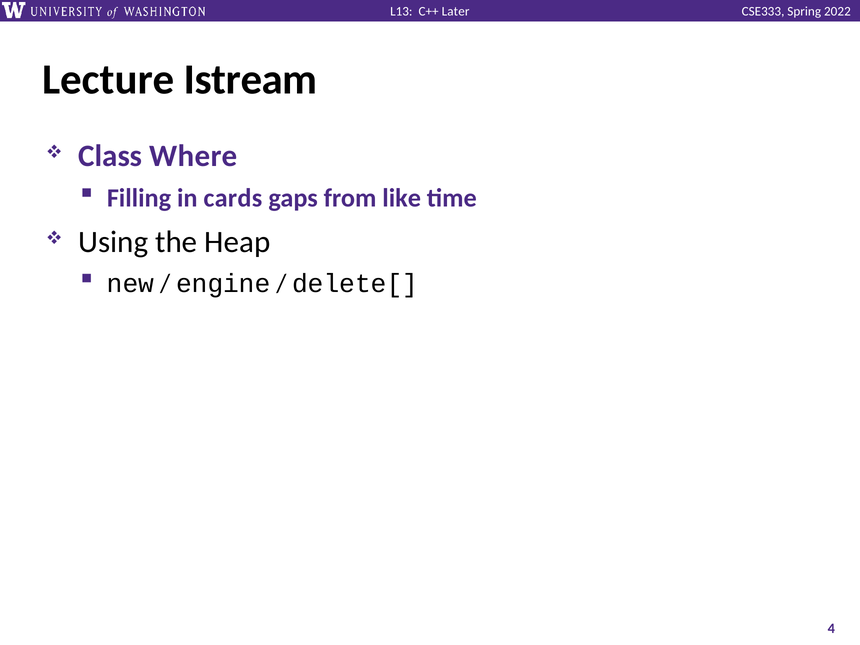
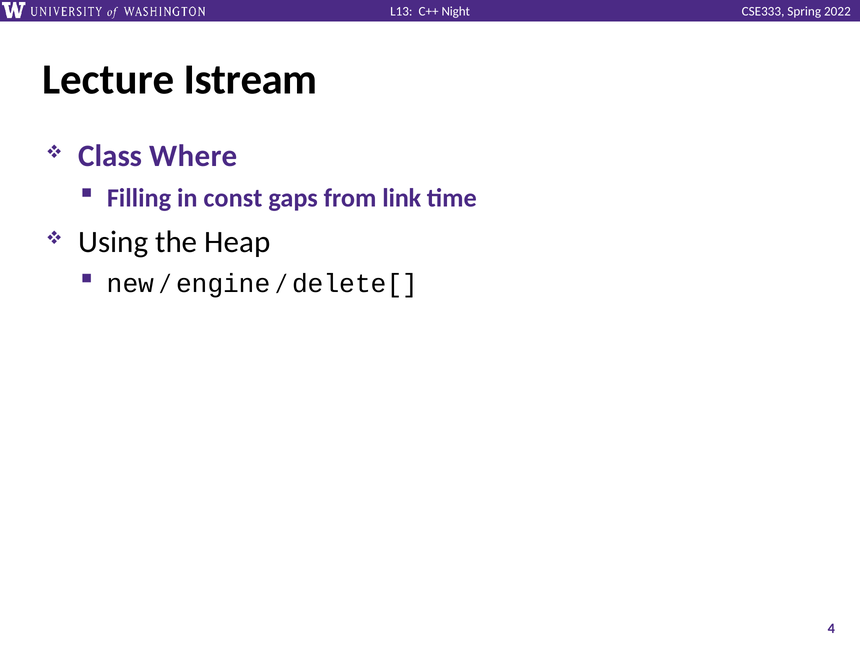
Later: Later -> Night
cards: cards -> const
like: like -> link
